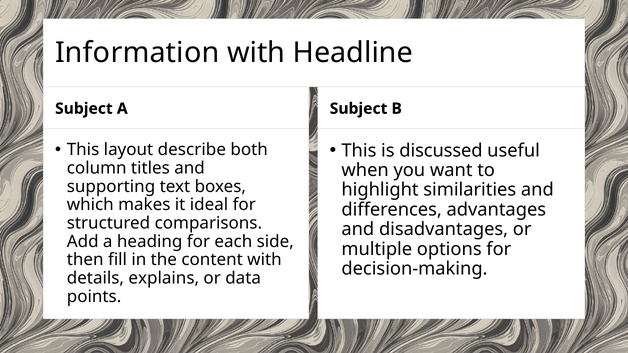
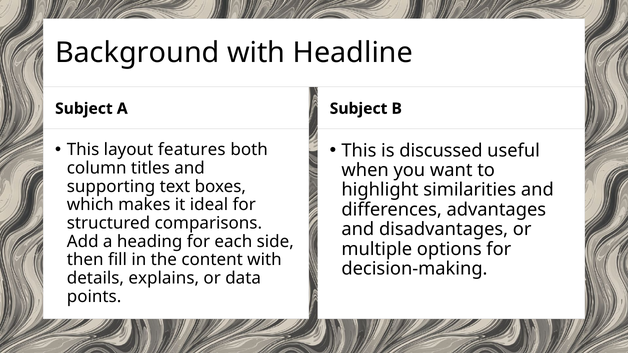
Information: Information -> Background
describe: describe -> features
